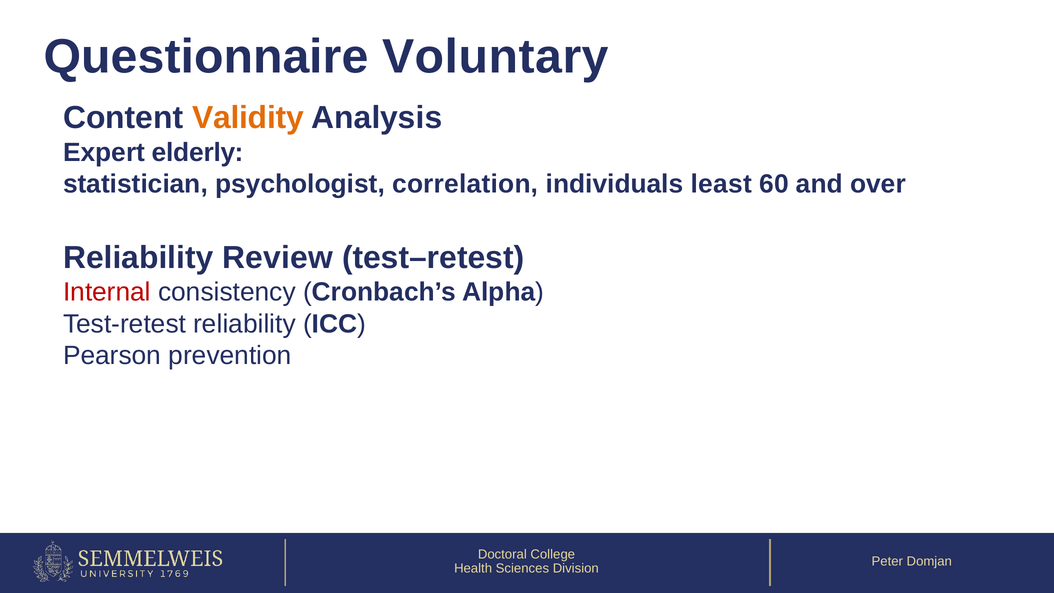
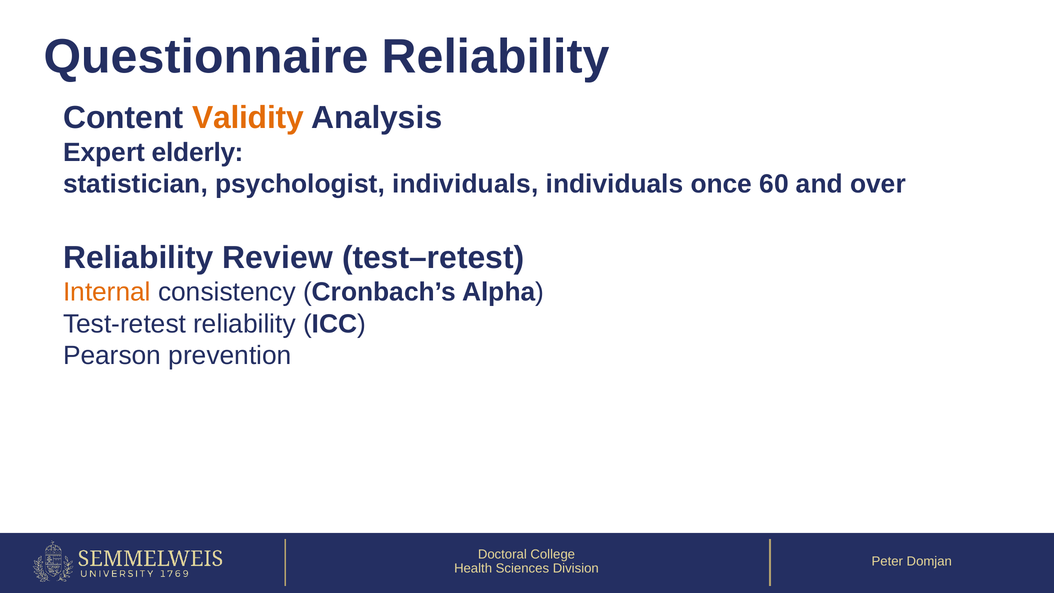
Questionnaire Voluntary: Voluntary -> Reliability
psychologist correlation: correlation -> individuals
least: least -> once
Internal colour: red -> orange
